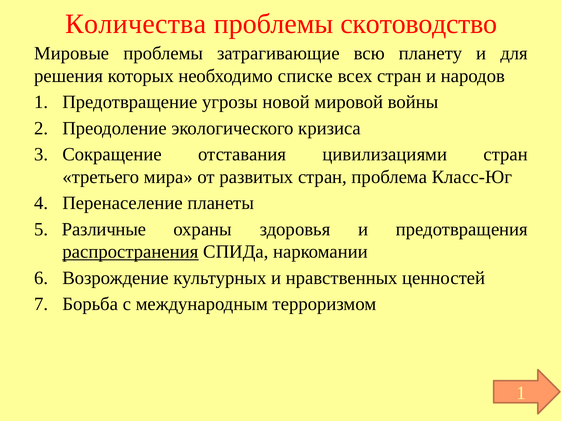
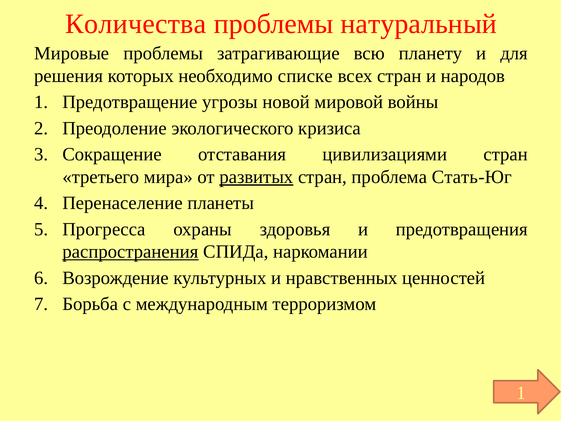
скотоводство: скотоводство -> натуральный
развитых underline: none -> present
Класс-Юг: Класс-Юг -> Стать-Юг
Различные: Различные -> Прогресса
